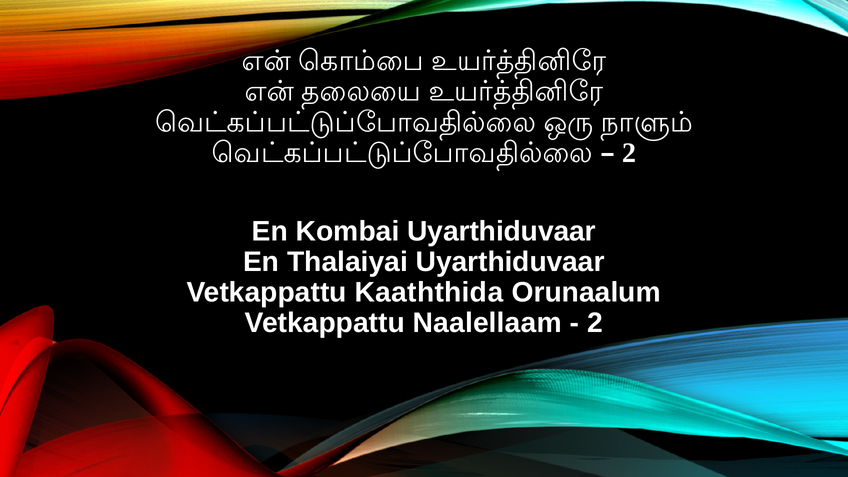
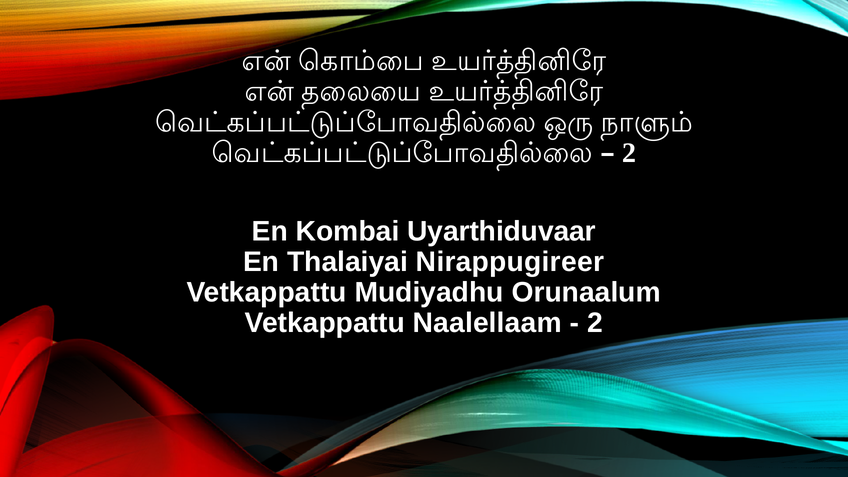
Thalaiyai Uyarthiduvaar: Uyarthiduvaar -> Nirappugireer
Kaaththida: Kaaththida -> Mudiyadhu
